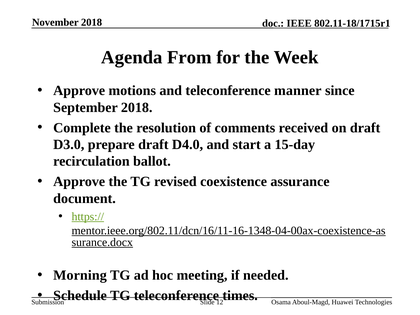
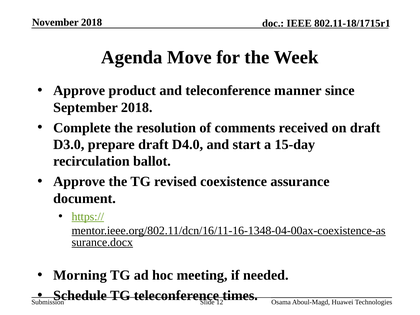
From: From -> Move
motions: motions -> product
